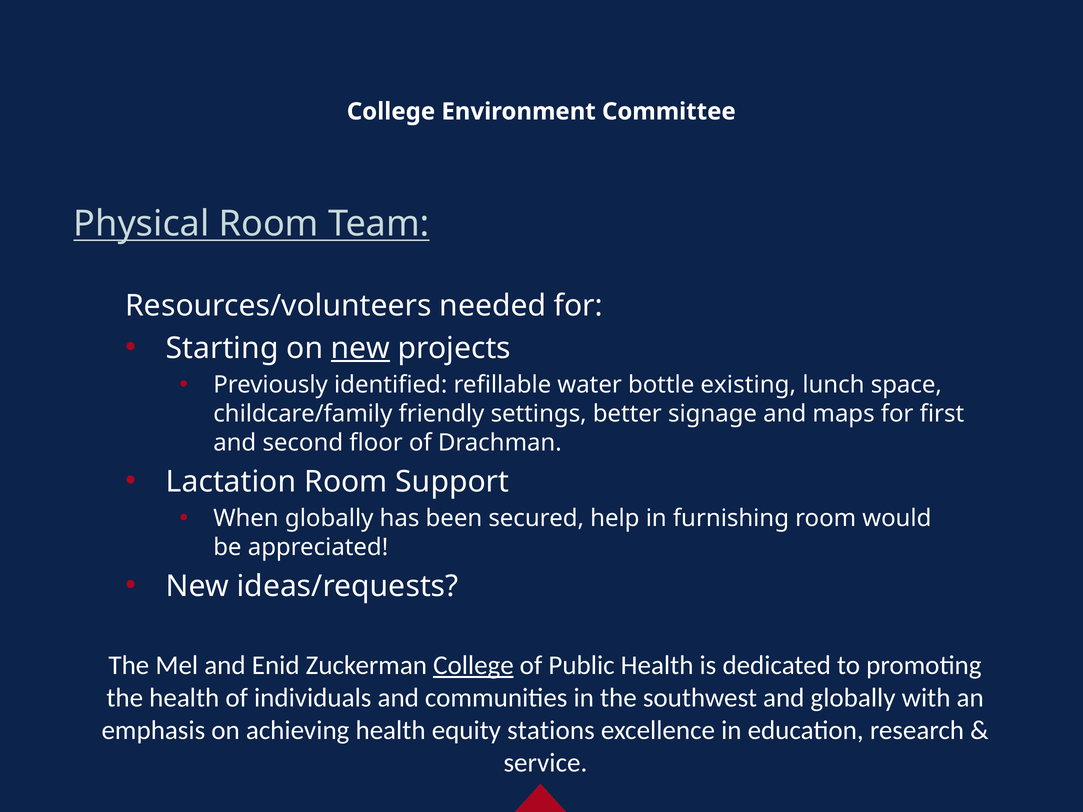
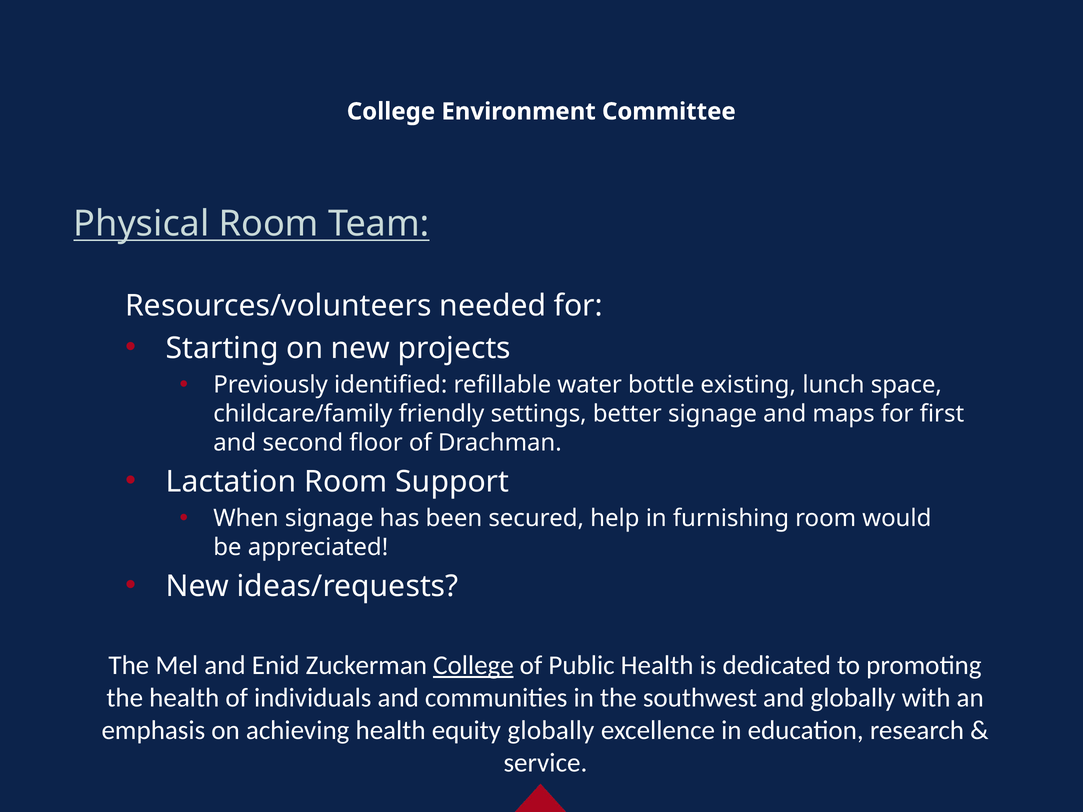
new at (360, 348) underline: present -> none
When globally: globally -> signage
equity stations: stations -> globally
